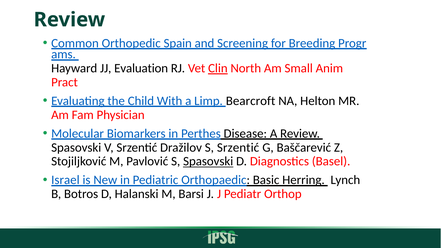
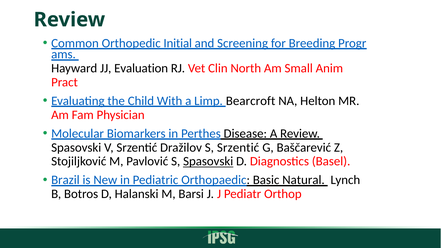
Spain: Spain -> Initial
Clin underline: present -> none
Israel: Israel -> Brazil
Herring: Herring -> Natural
